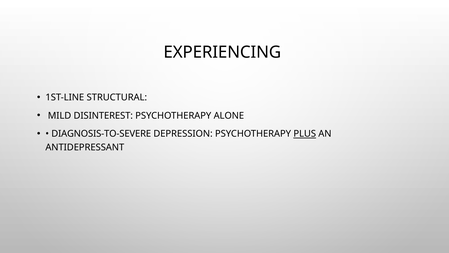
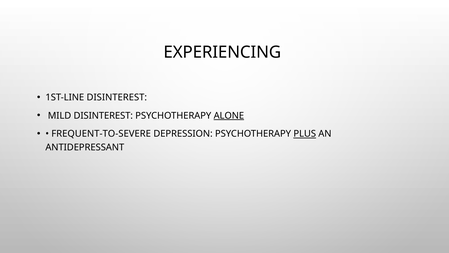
1ST-LINE STRUCTURAL: STRUCTURAL -> DISINTEREST
ALONE underline: none -> present
DIAGNOSIS-TO-SEVERE: DIAGNOSIS-TO-SEVERE -> FREQUENT-TO-SEVERE
